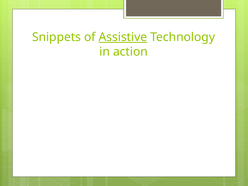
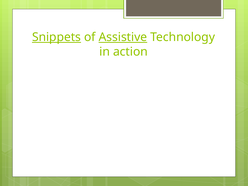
Snippets underline: none -> present
